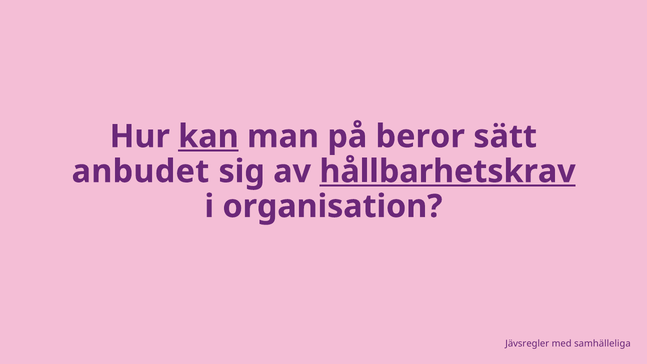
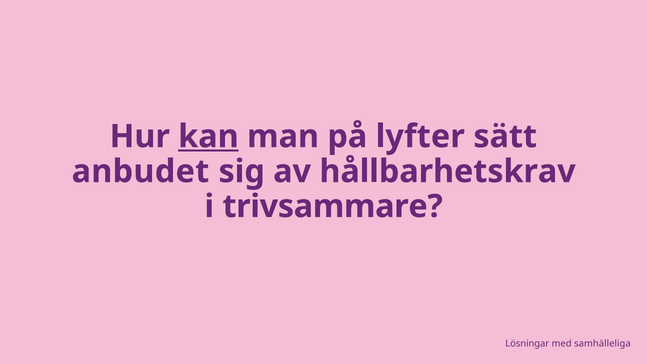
beror: beror -> lyfter
hållbarhetskrav underline: present -> none
organisation: organisation -> trivsammare
Jävsregler: Jävsregler -> Lösningar
